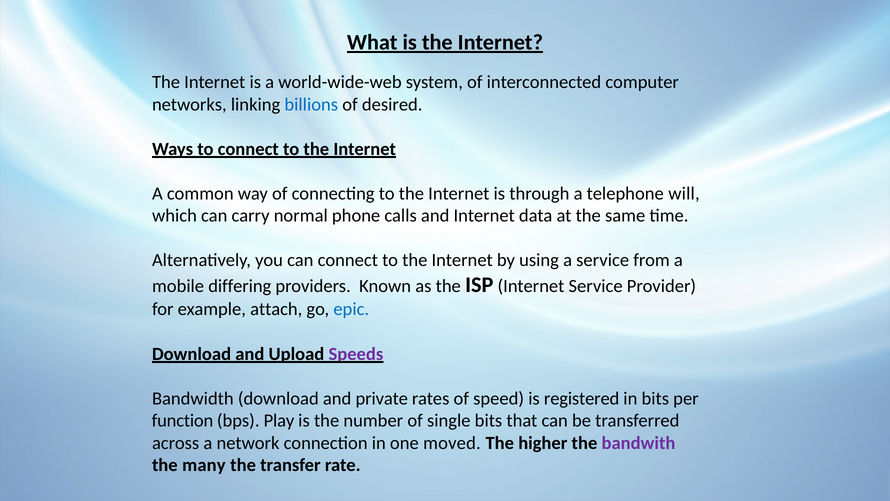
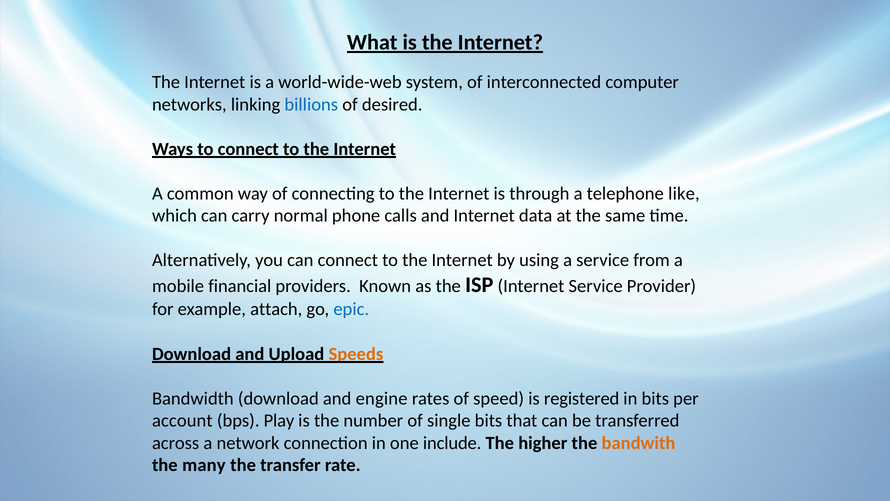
will: will -> like
differing: differing -> financial
Speeds colour: purple -> orange
private: private -> engine
function: function -> account
moved: moved -> include
bandwith colour: purple -> orange
